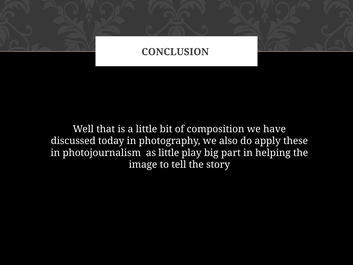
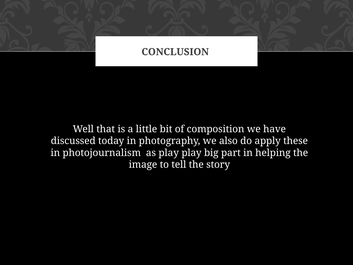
as little: little -> play
